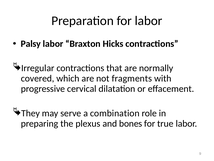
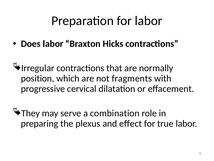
Palsy: Palsy -> Does
covered: covered -> position
bones: bones -> effect
